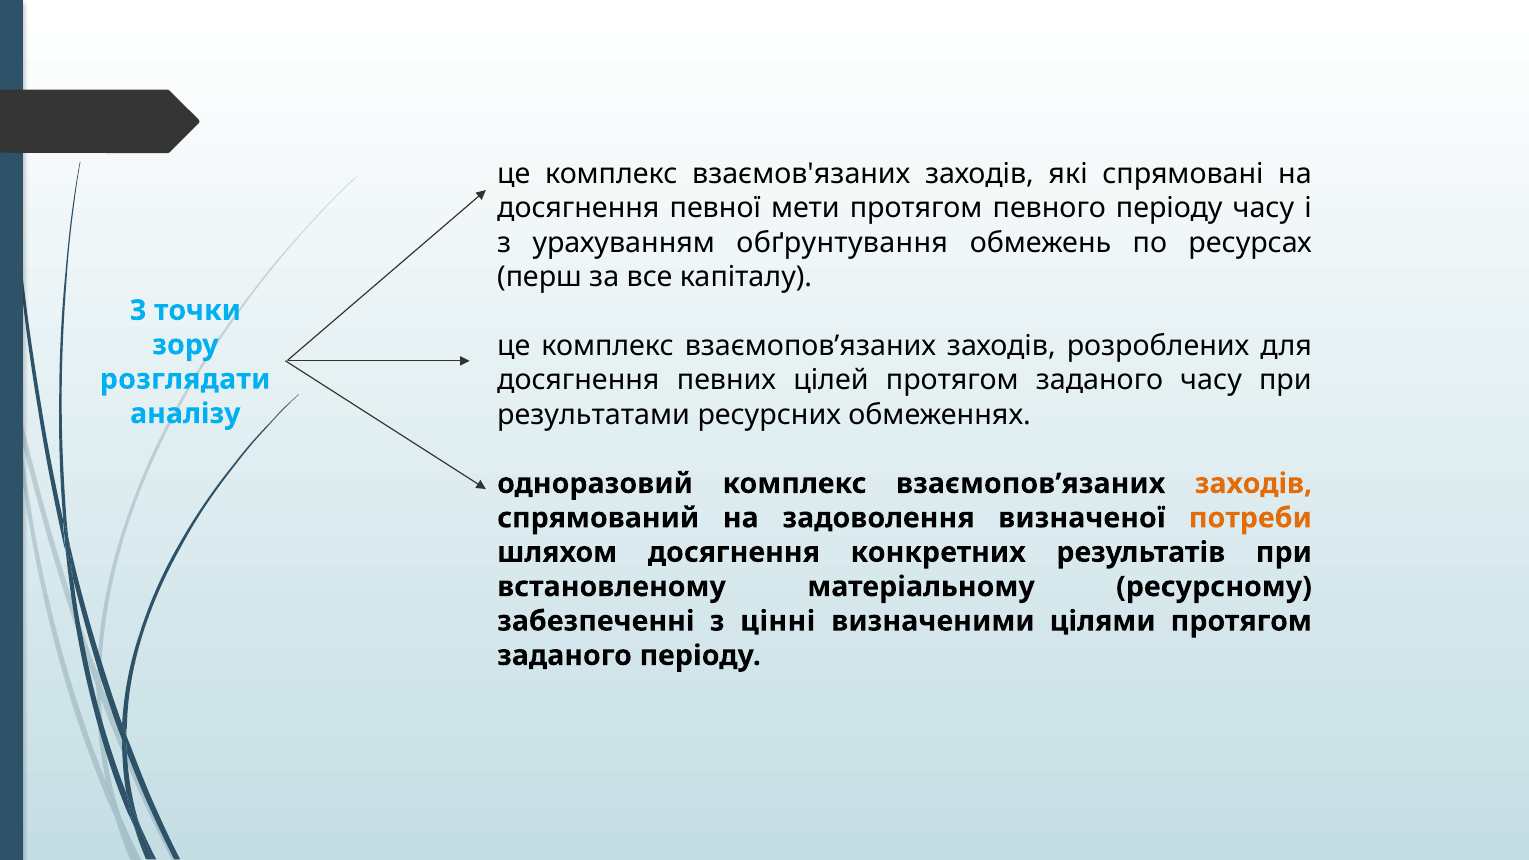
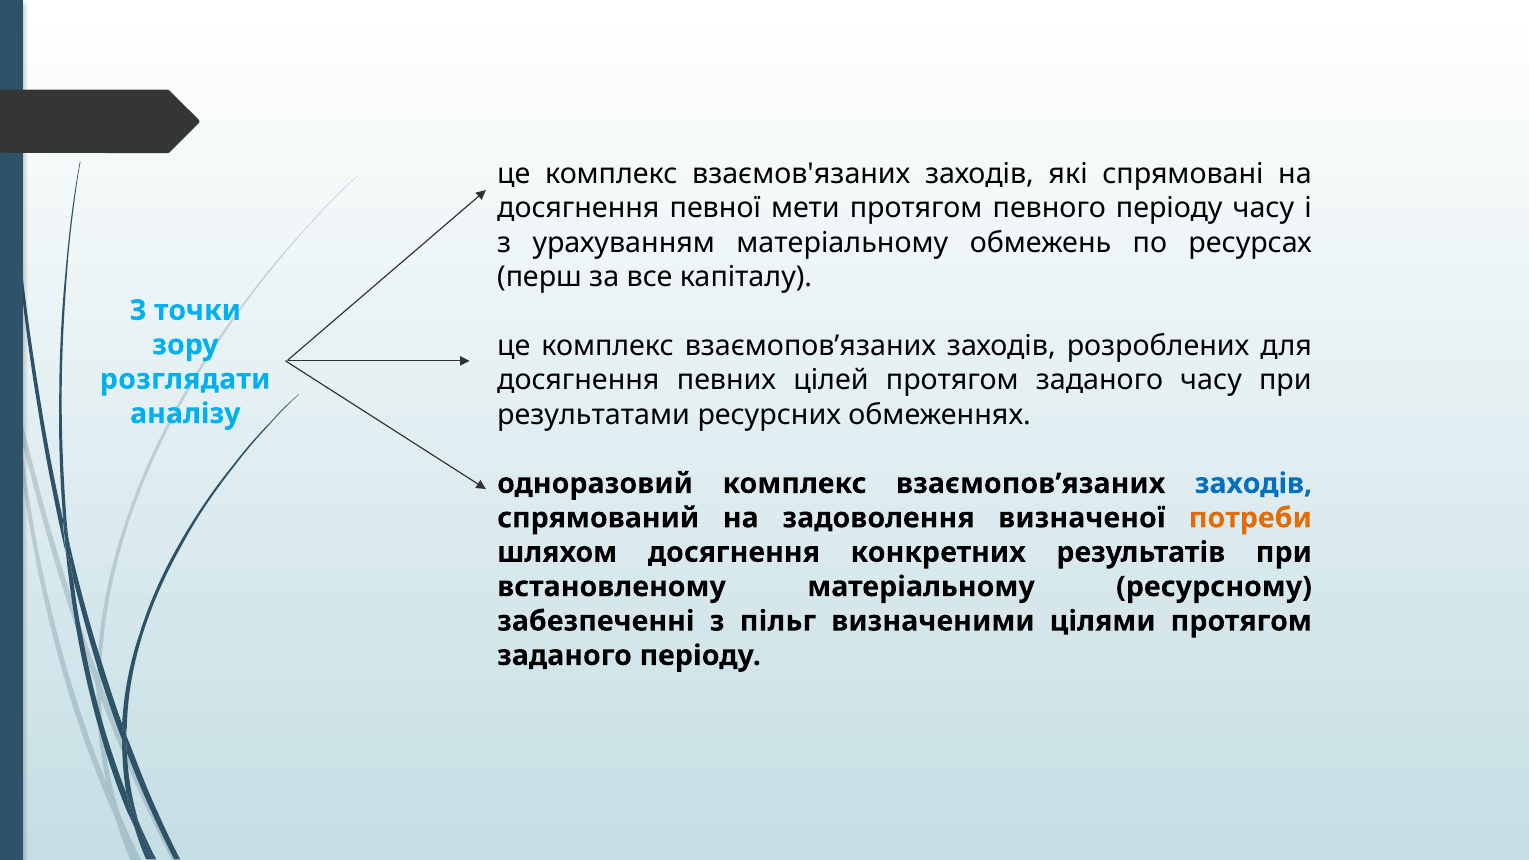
урахуванням обґрунтування: обґрунтування -> матеріальному
заходів at (1253, 484) colour: orange -> blue
цінні: цінні -> пільг
